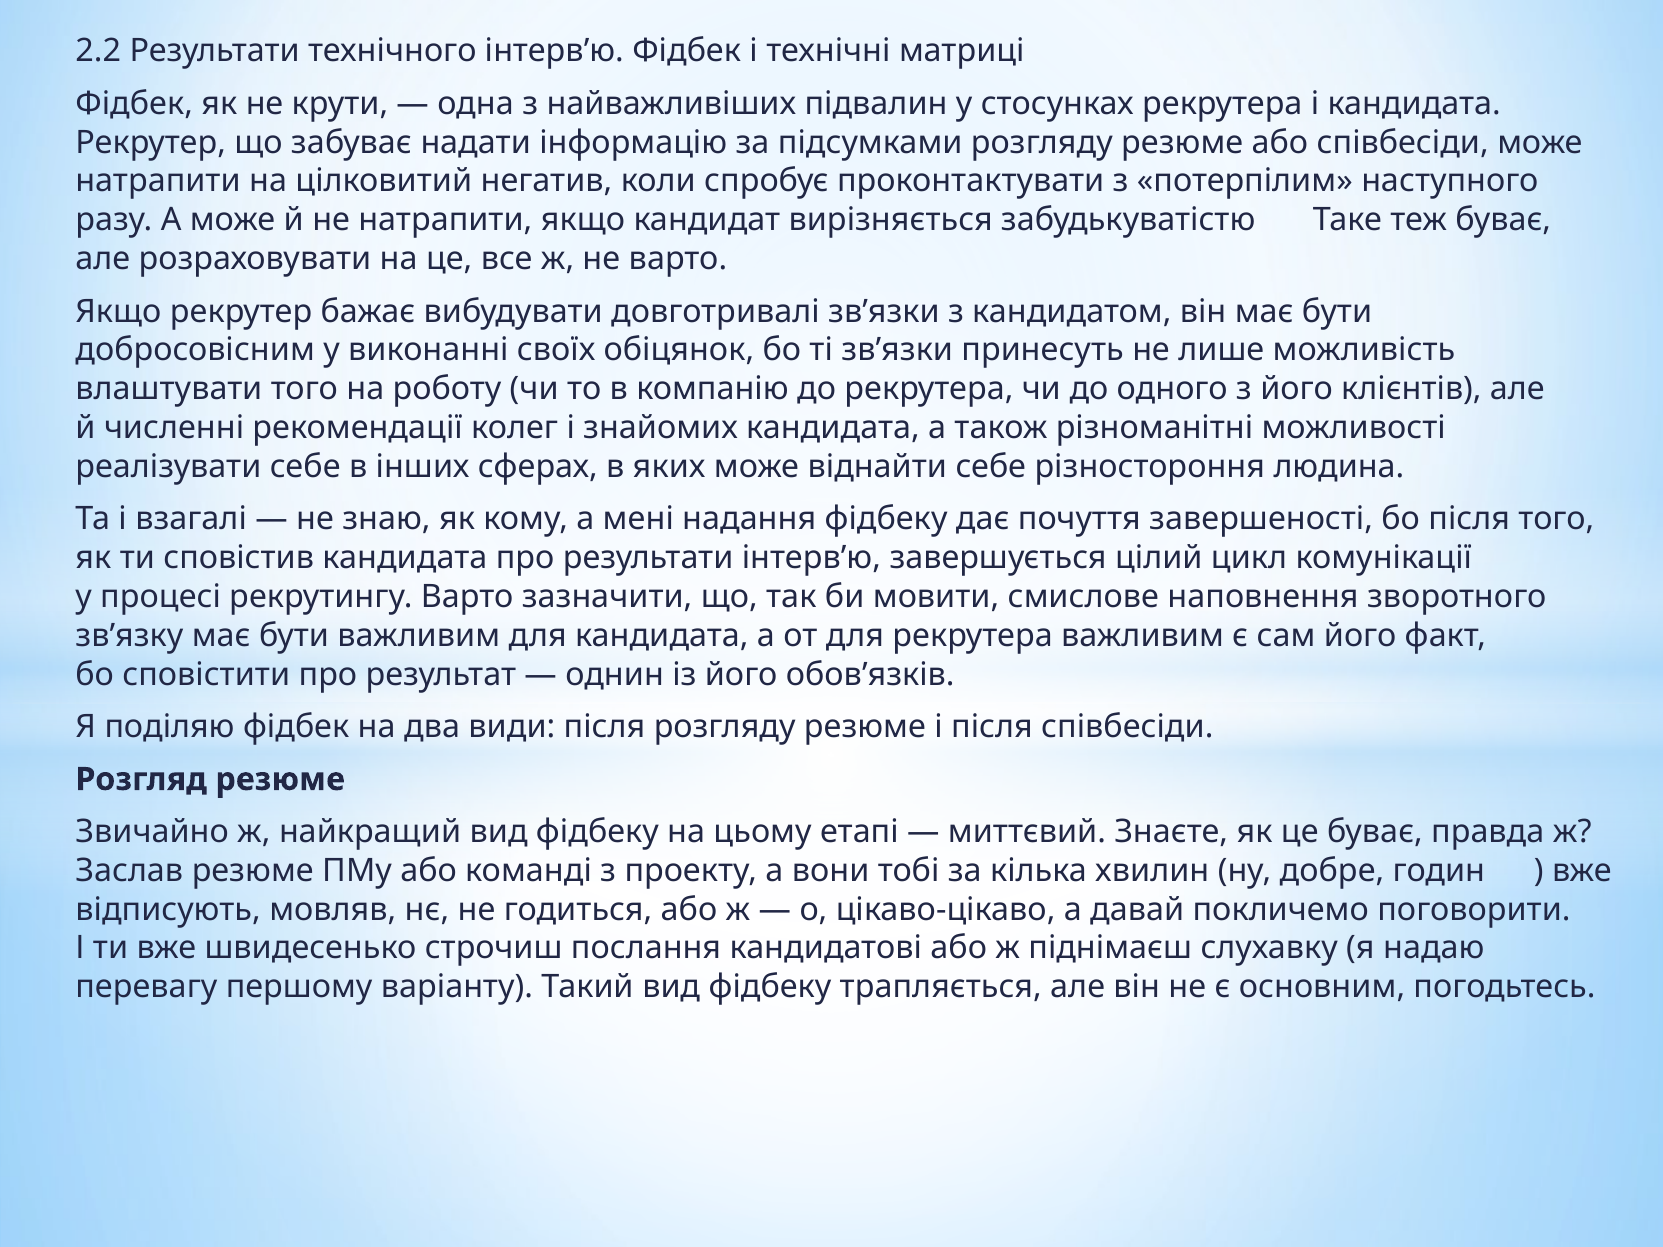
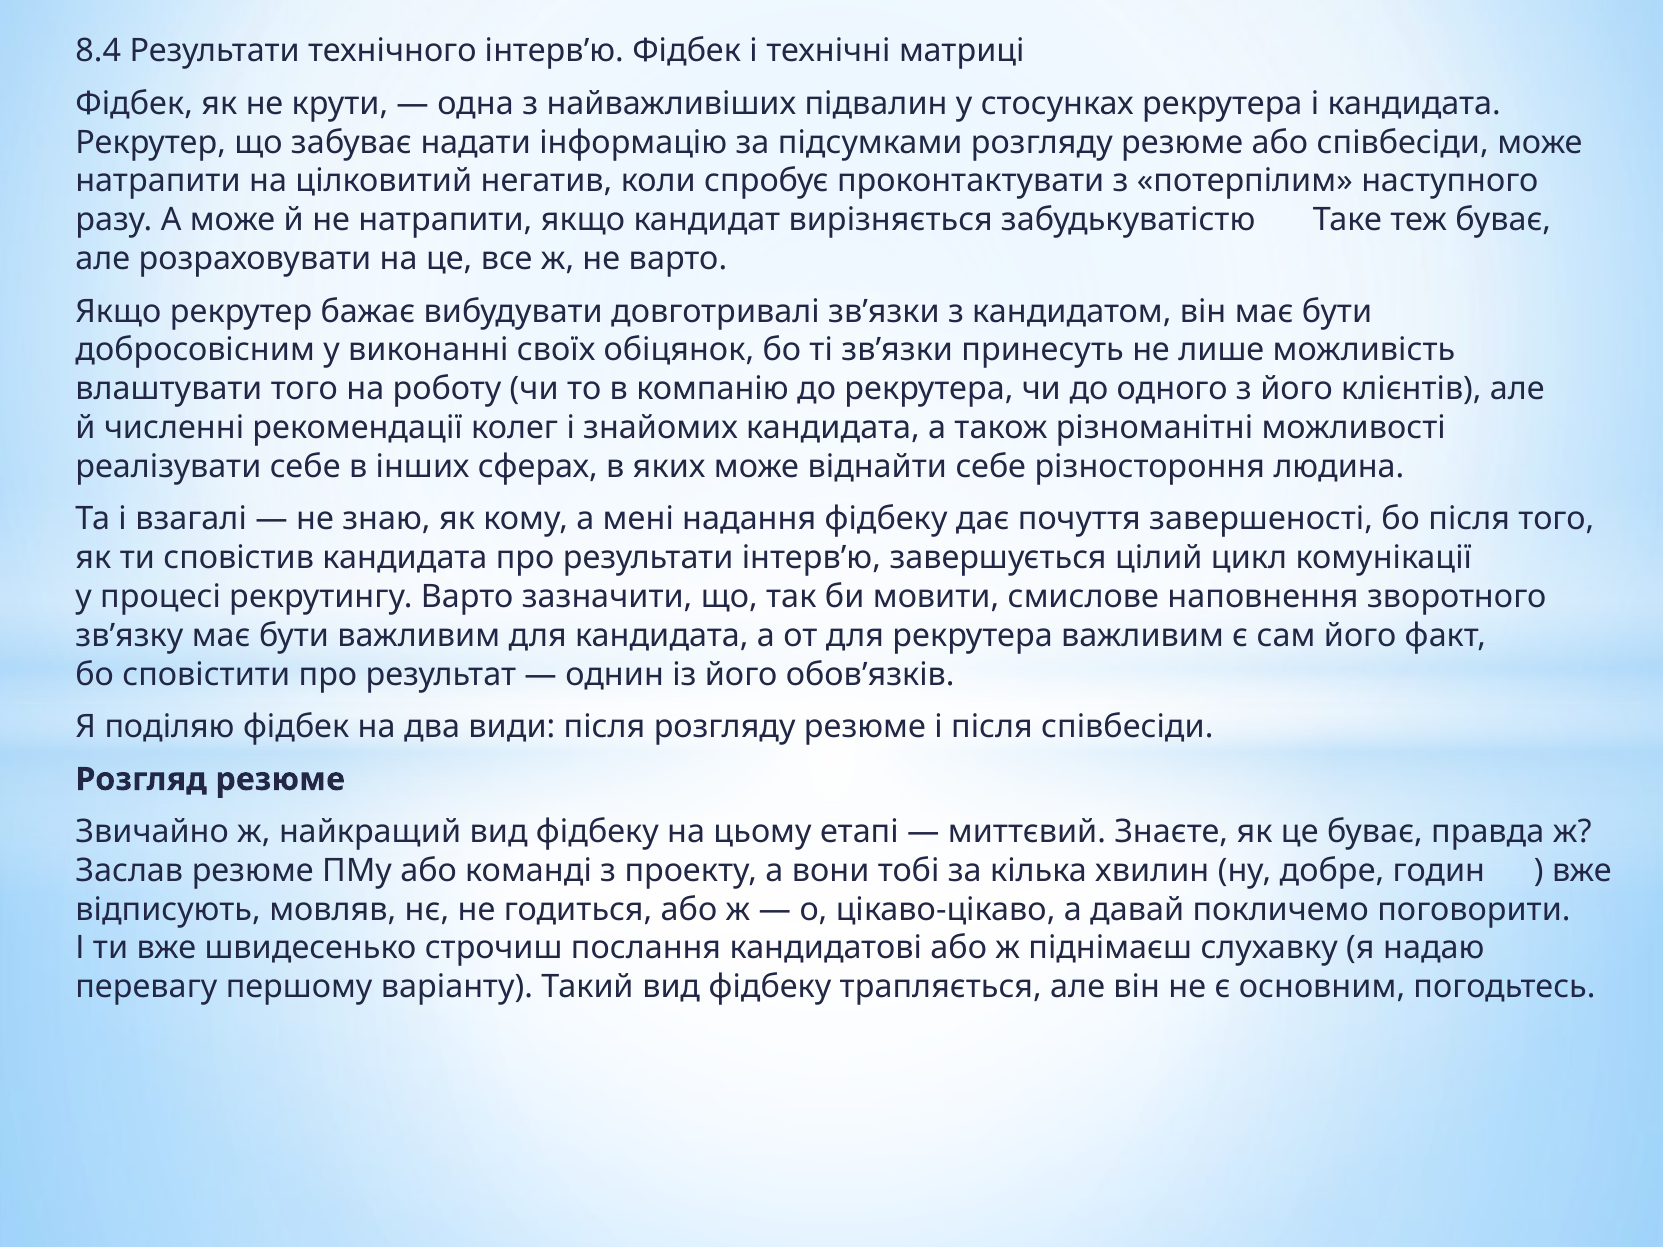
2.2: 2.2 -> 8.4
